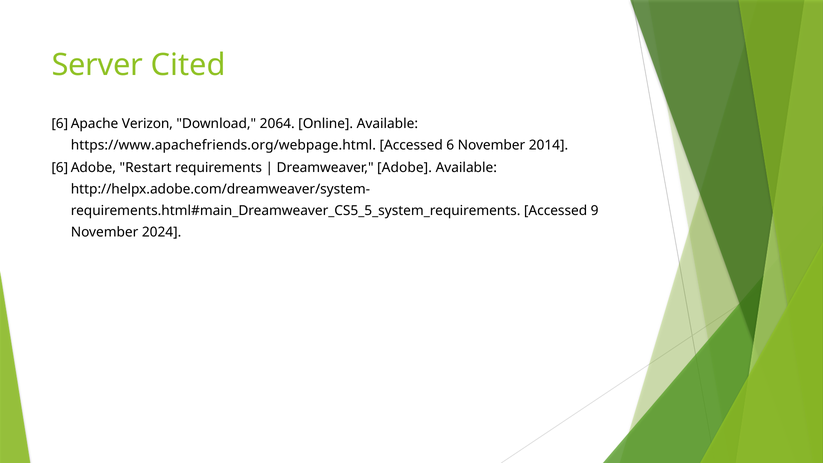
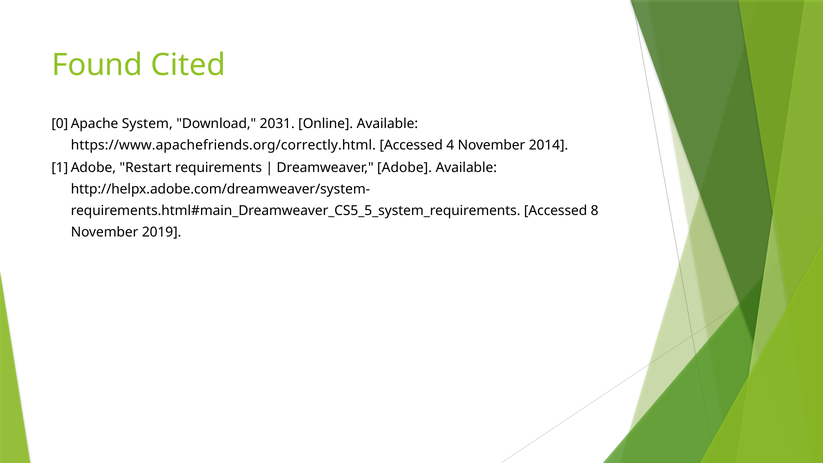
Server: Server -> Found
6 at (60, 124): 6 -> 0
Verizon: Verizon -> System
2064: 2064 -> 2031
https://www.apachefriends.org/webpage.html: https://www.apachefriends.org/webpage.html -> https://www.apachefriends.org/correctly.html
Accessed 6: 6 -> 4
6 at (60, 168): 6 -> 1
9: 9 -> 8
2024: 2024 -> 2019
